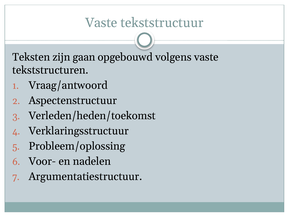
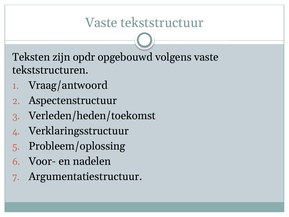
gaan: gaan -> opdr
